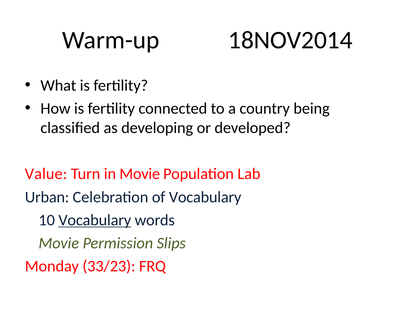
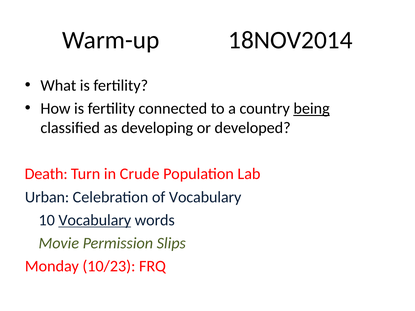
being underline: none -> present
Value: Value -> Death
in Movie: Movie -> Crude
33/23: 33/23 -> 10/23
